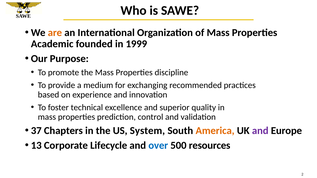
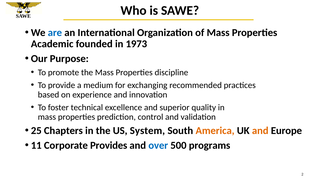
are colour: orange -> blue
1999: 1999 -> 1973
37: 37 -> 25
and at (260, 131) colour: purple -> orange
13: 13 -> 11
Lifecycle: Lifecycle -> Provides
resources: resources -> programs
